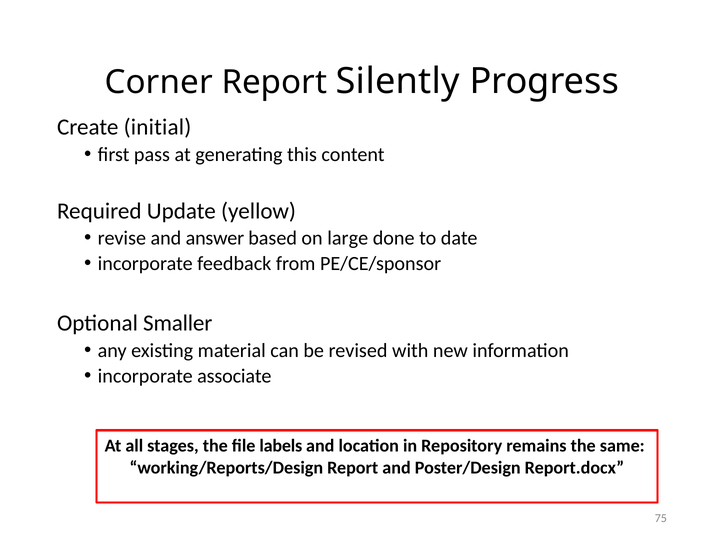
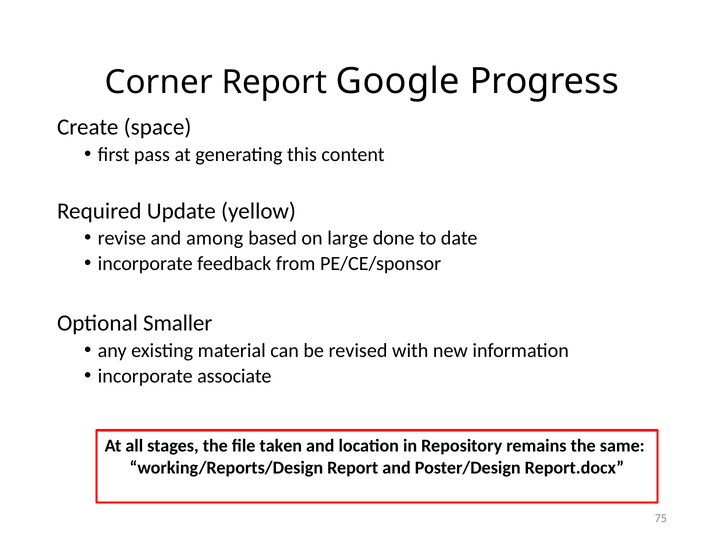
Silently: Silently -> Google
initial: initial -> space
answer: answer -> among
labels: labels -> taken
